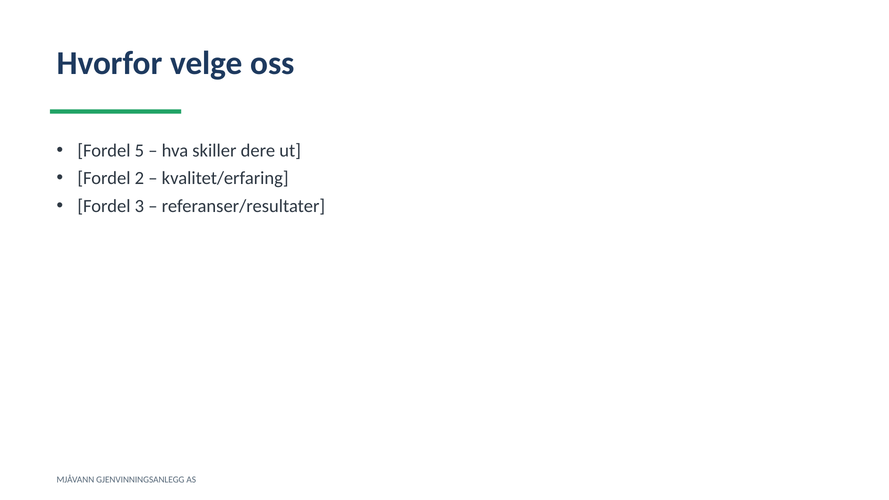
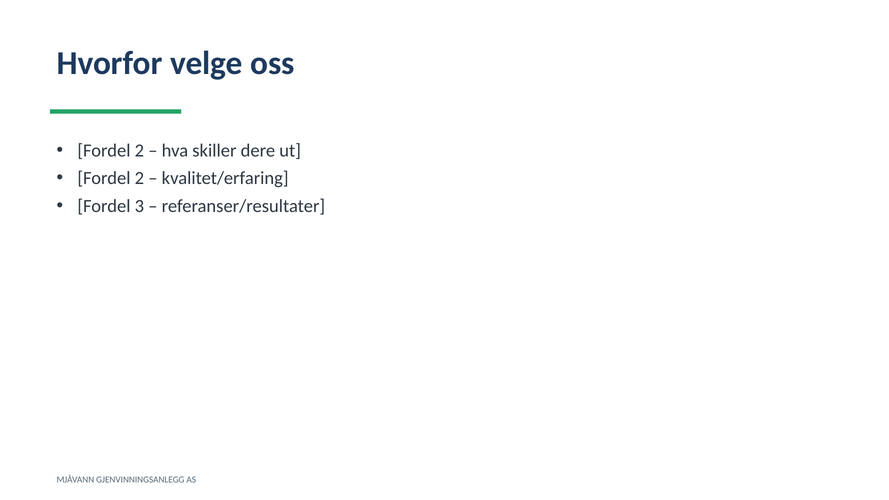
5 at (139, 151): 5 -> 2
